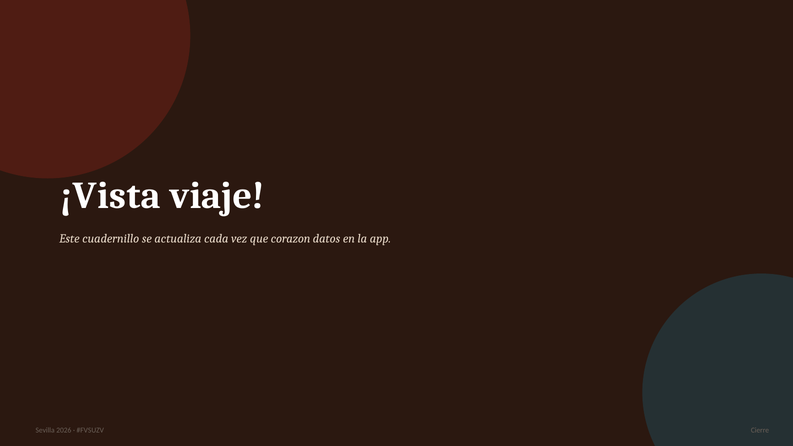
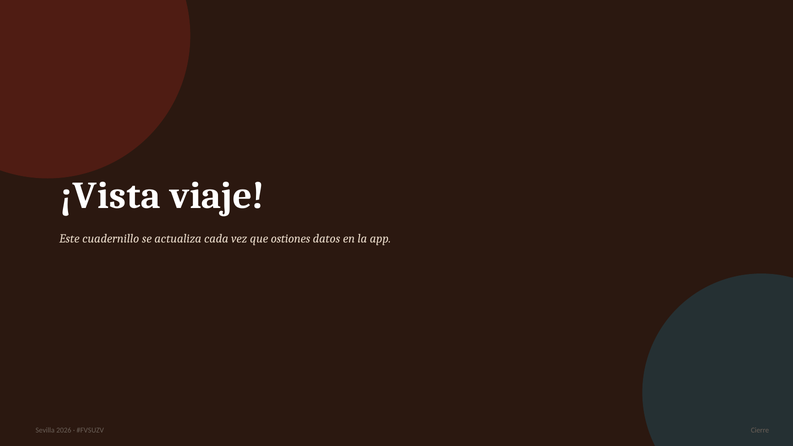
corazon: corazon -> ostiones
